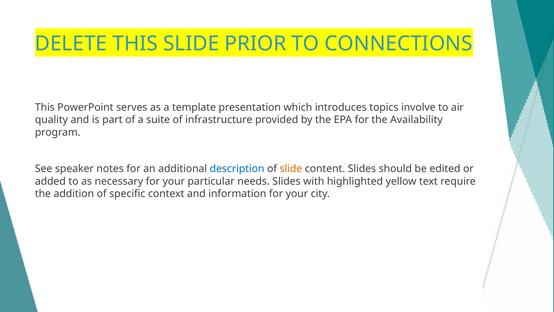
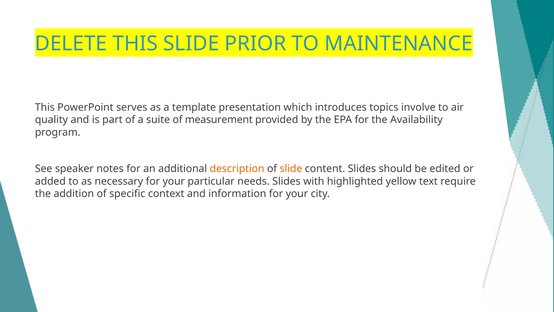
CONNECTIONS: CONNECTIONS -> MAINTENANCE
infrastructure: infrastructure -> measurement
description colour: blue -> orange
